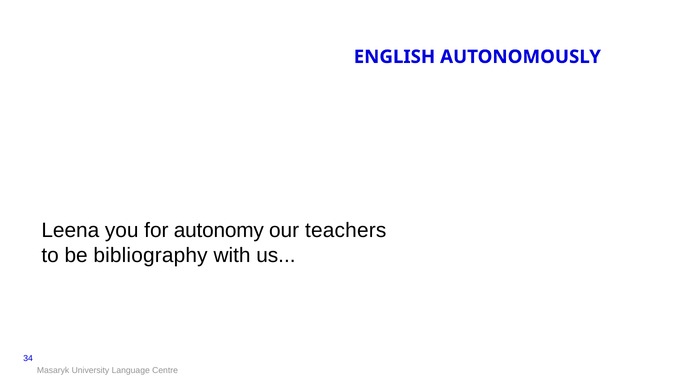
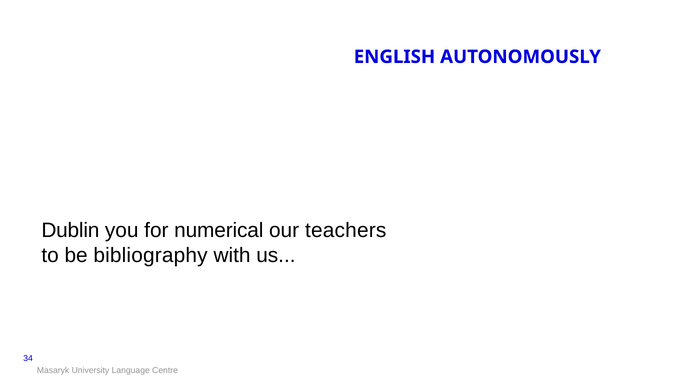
Leena: Leena -> Dublin
autonomy: autonomy -> numerical
